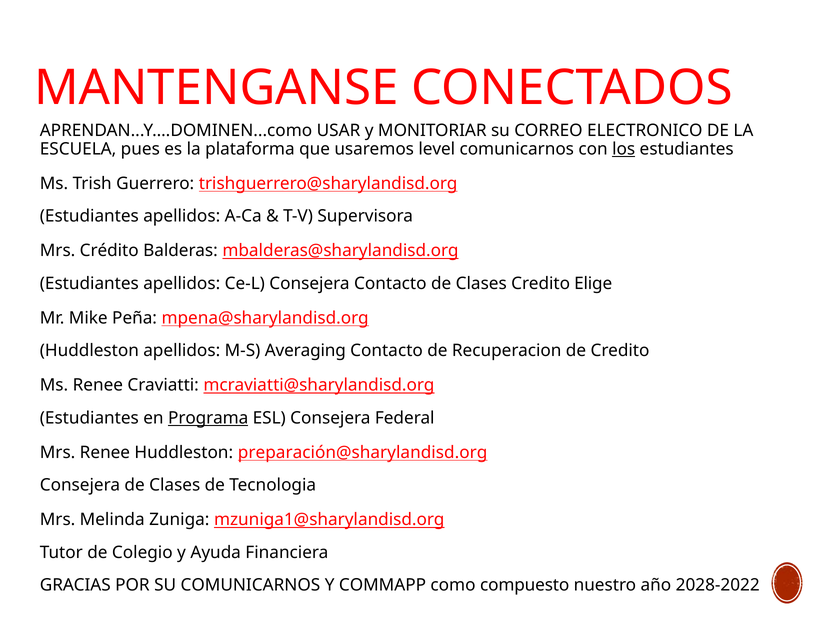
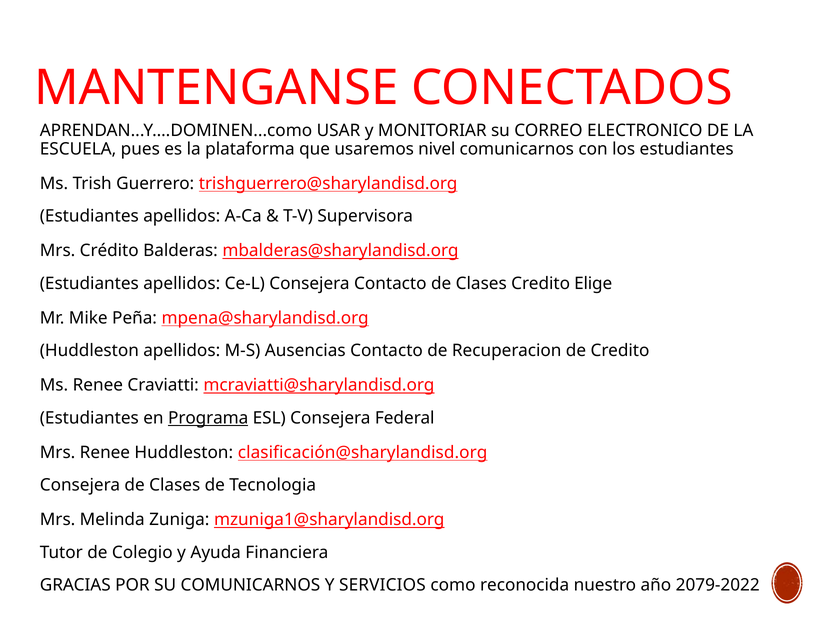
level: level -> nivel
los underline: present -> none
Averaging: Averaging -> Ausencias
preparación@sharylandisd.org: preparación@sharylandisd.org -> clasificación@sharylandisd.org
COMMAPP: COMMAPP -> SERVICIOS
compuesto: compuesto -> reconocida
2028-2022: 2028-2022 -> 2079-2022
